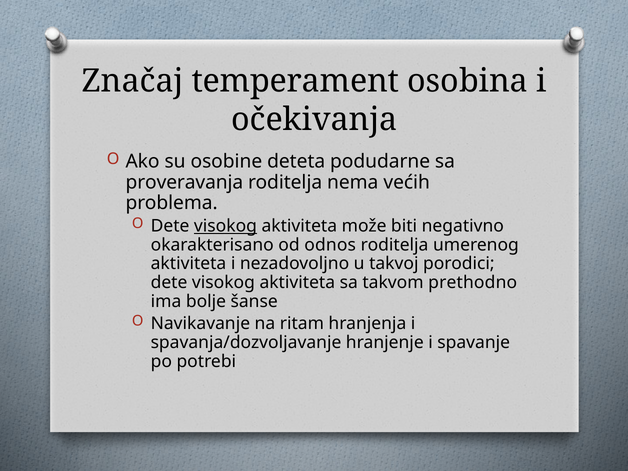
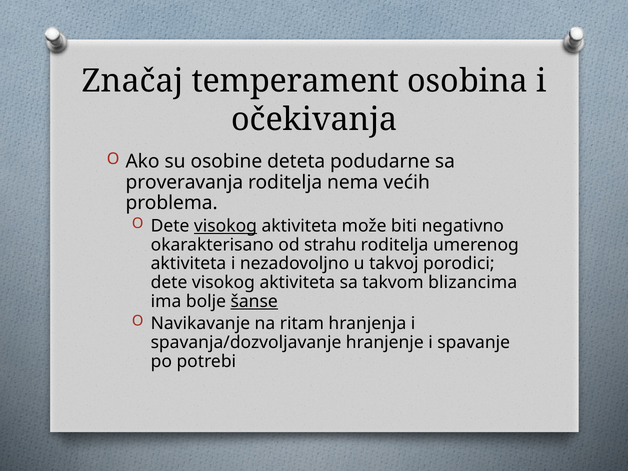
odnos: odnos -> strahu
prethodno: prethodno -> blizancima
šanse underline: none -> present
